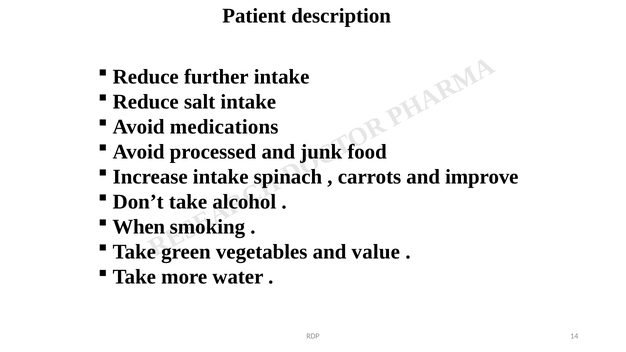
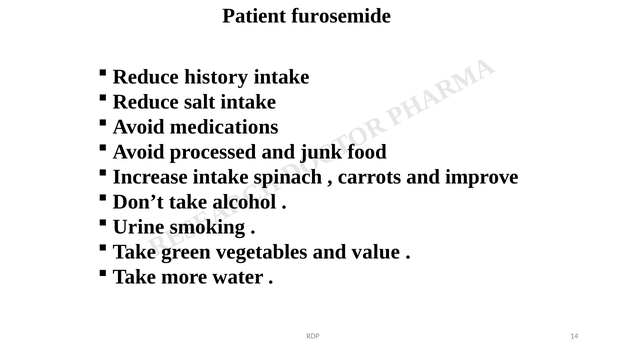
description: description -> furosemide
further: further -> history
When: When -> Urine
